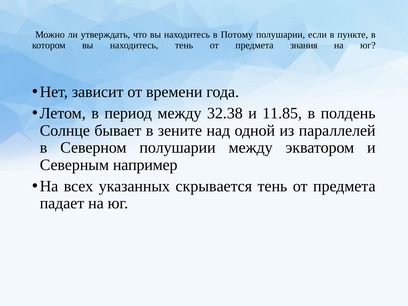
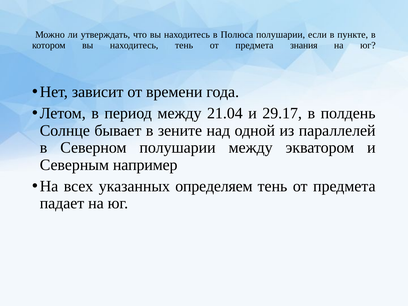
Потому: Потому -> Полюса
32.38: 32.38 -> 21.04
11.85: 11.85 -> 29.17
скрывается: скрывается -> определяем
